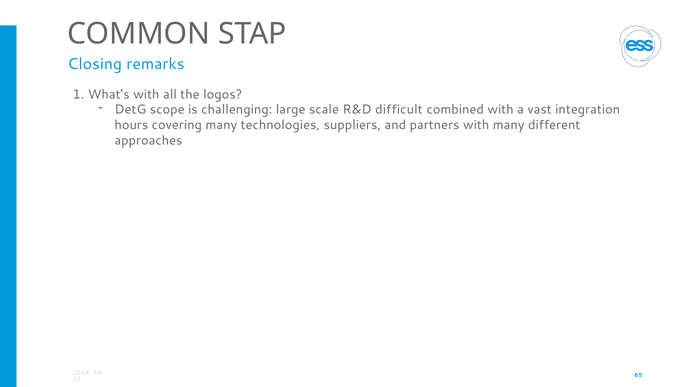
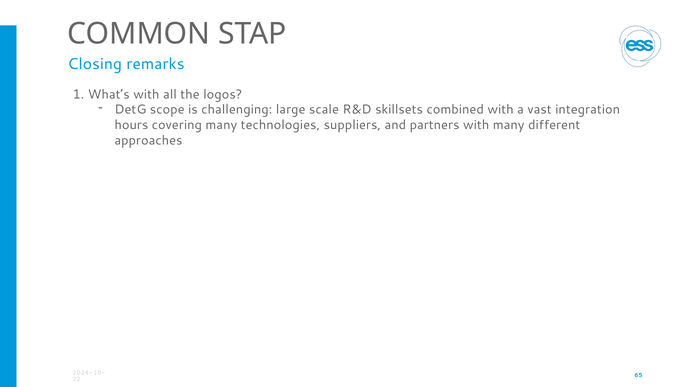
difficult: difficult -> skillsets
